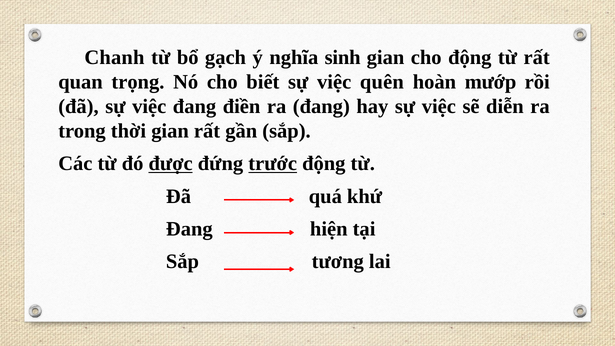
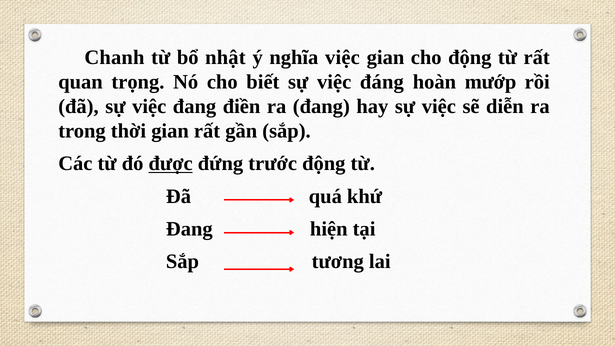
gạch: gạch -> nhật
nghĩa sinh: sinh -> việc
quên: quên -> đáng
trước underline: present -> none
